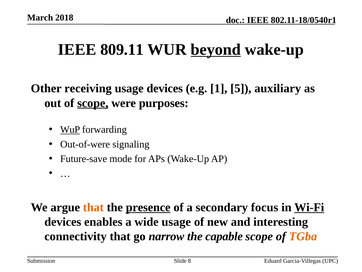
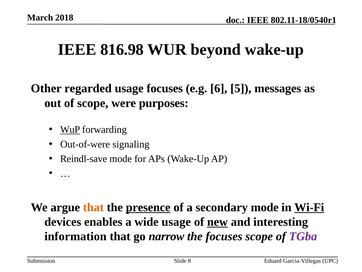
809.11: 809.11 -> 816.98
beyond underline: present -> none
receiving: receiving -> regarded
usage devices: devices -> focuses
1: 1 -> 6
auxiliary: auxiliary -> messages
scope at (93, 103) underline: present -> none
Future-save: Future-save -> Reindl-save
secondary focus: focus -> mode
new underline: none -> present
connectivity: connectivity -> information
the capable: capable -> focuses
TGba colour: orange -> purple
